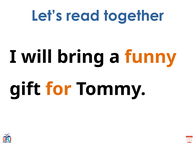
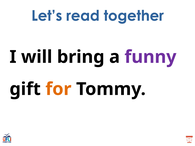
funny colour: orange -> purple
